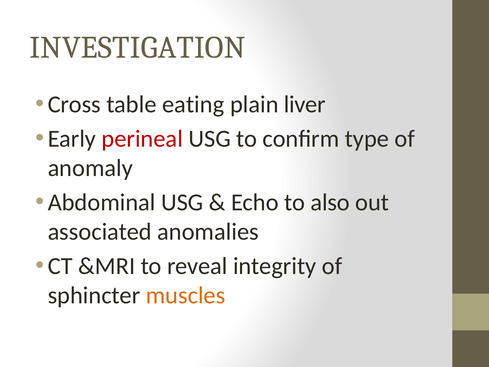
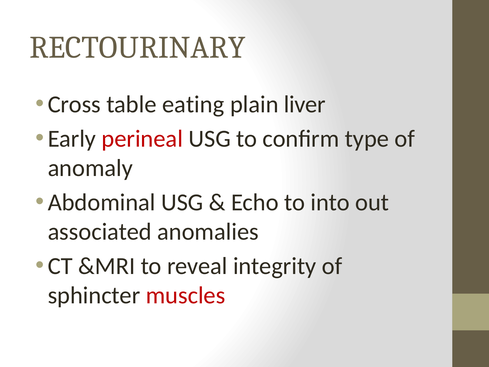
INVESTIGATION: INVESTIGATION -> RECTOURINARY
also: also -> into
muscles colour: orange -> red
